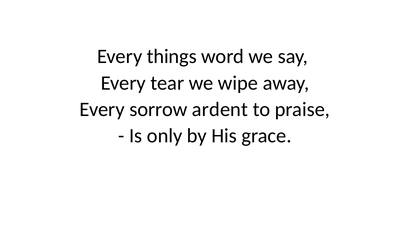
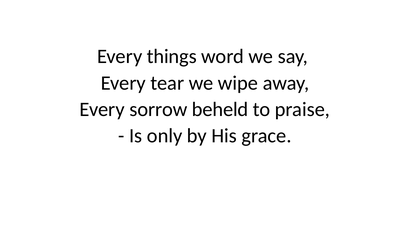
ardent: ardent -> beheld
